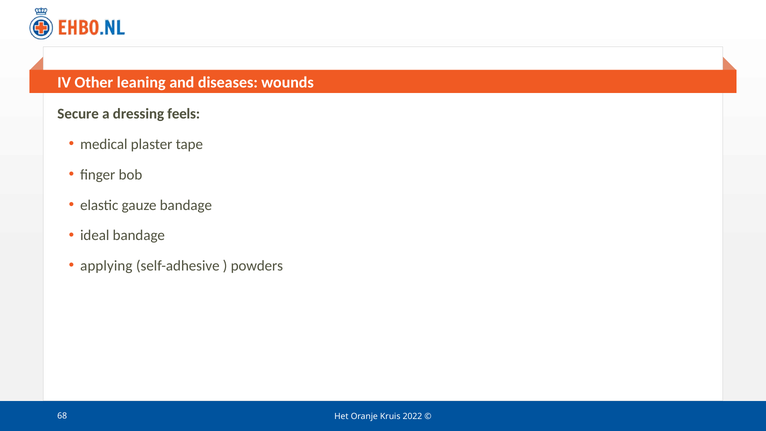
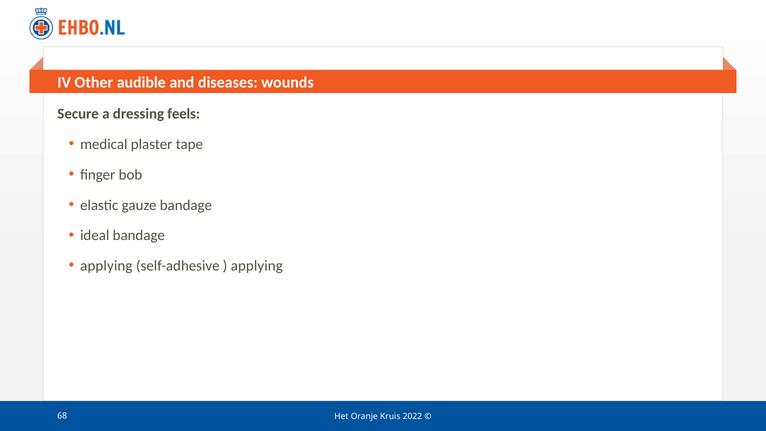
leaning: leaning -> audible
powders at (257, 266): powders -> applying
